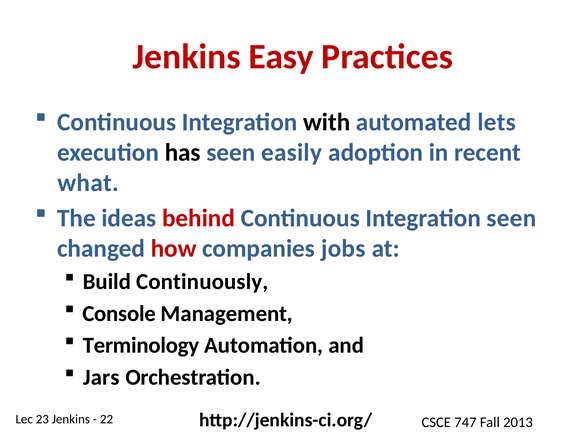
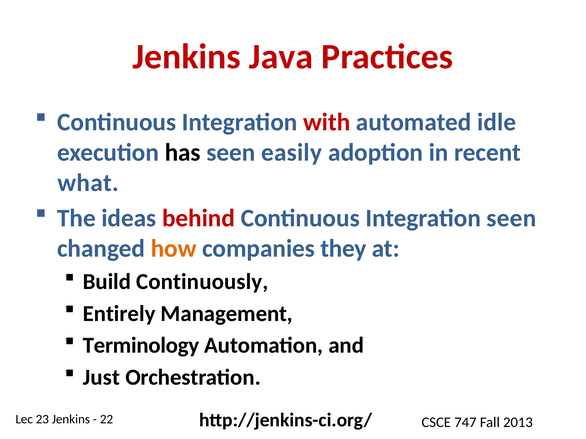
Easy: Easy -> Java
with colour: black -> red
lets: lets -> idle
how colour: red -> orange
jobs: jobs -> they
Console: Console -> Entirely
Jars: Jars -> Just
